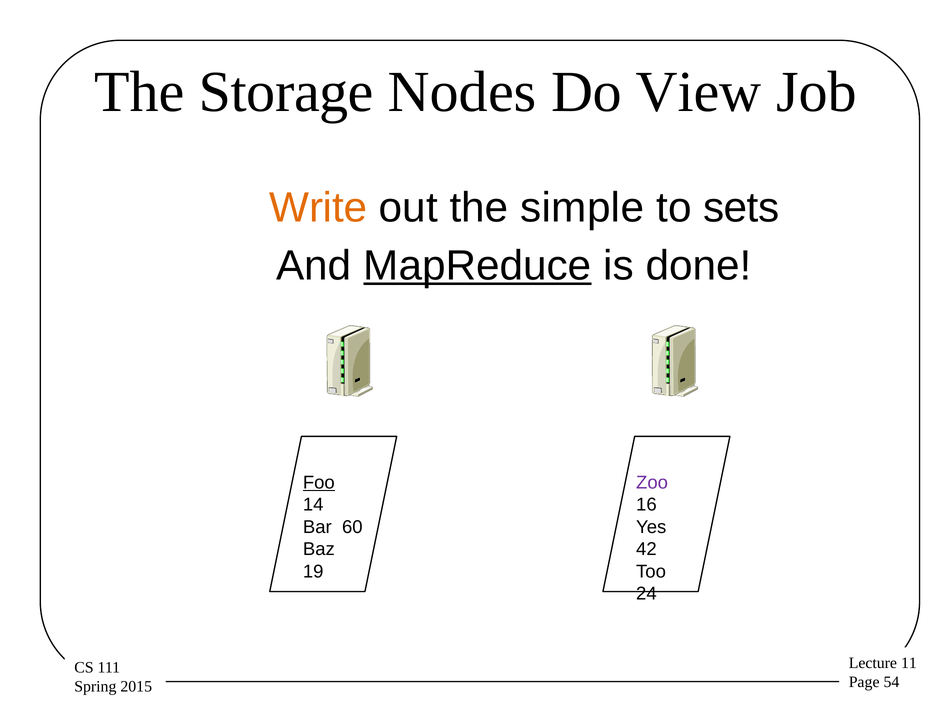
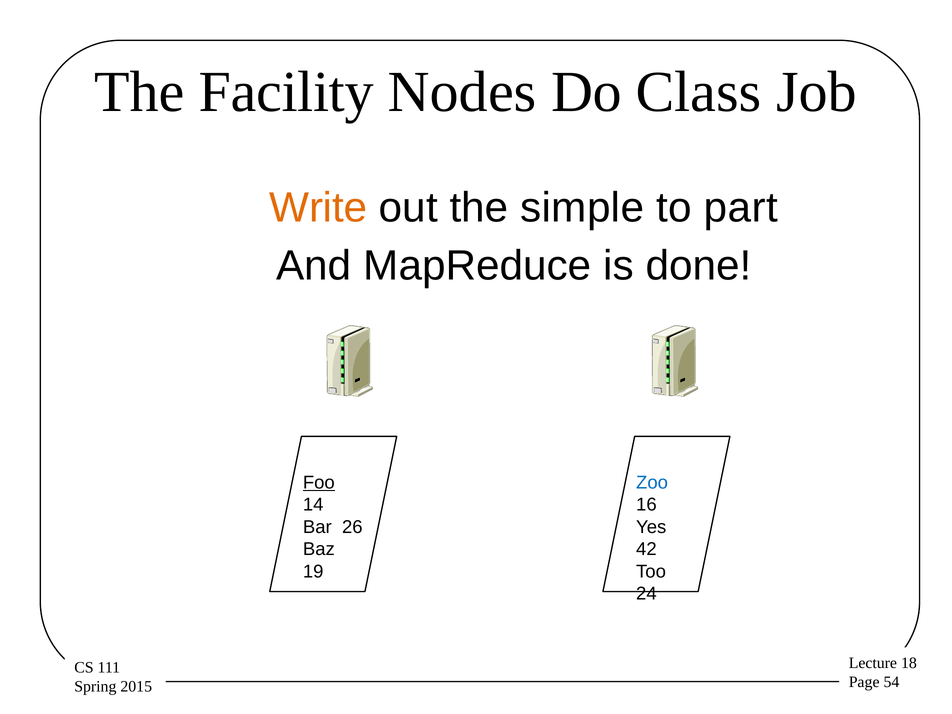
Storage: Storage -> Facility
View: View -> Class
sets: sets -> part
MapReduce underline: present -> none
Zoo colour: purple -> blue
60: 60 -> 26
11: 11 -> 18
